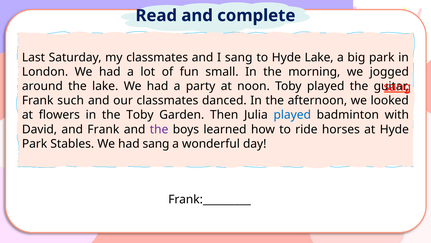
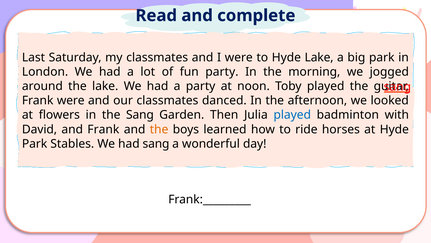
I sang: sang -> were
fun small: small -> party
Frank such: such -> were
the Toby: Toby -> Sang
the at (159, 129) colour: purple -> orange
